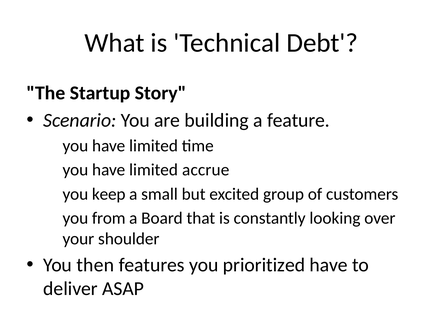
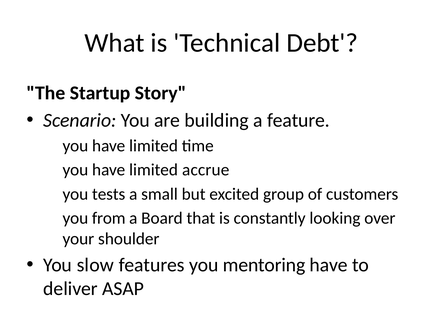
keep: keep -> tests
then: then -> slow
prioritized: prioritized -> mentoring
